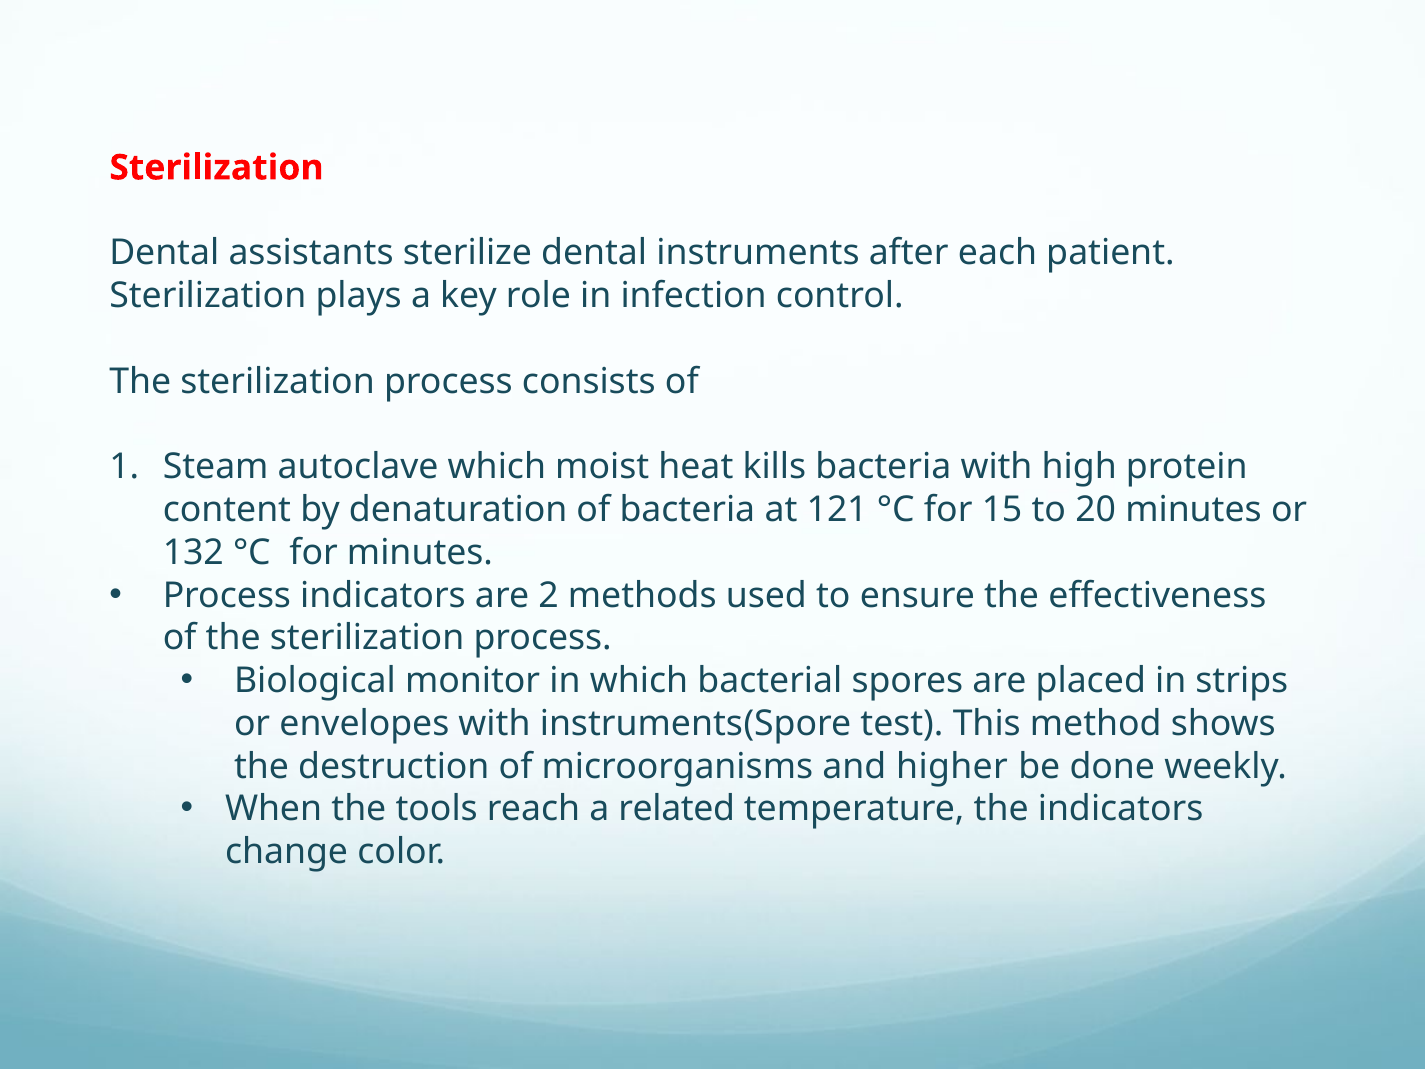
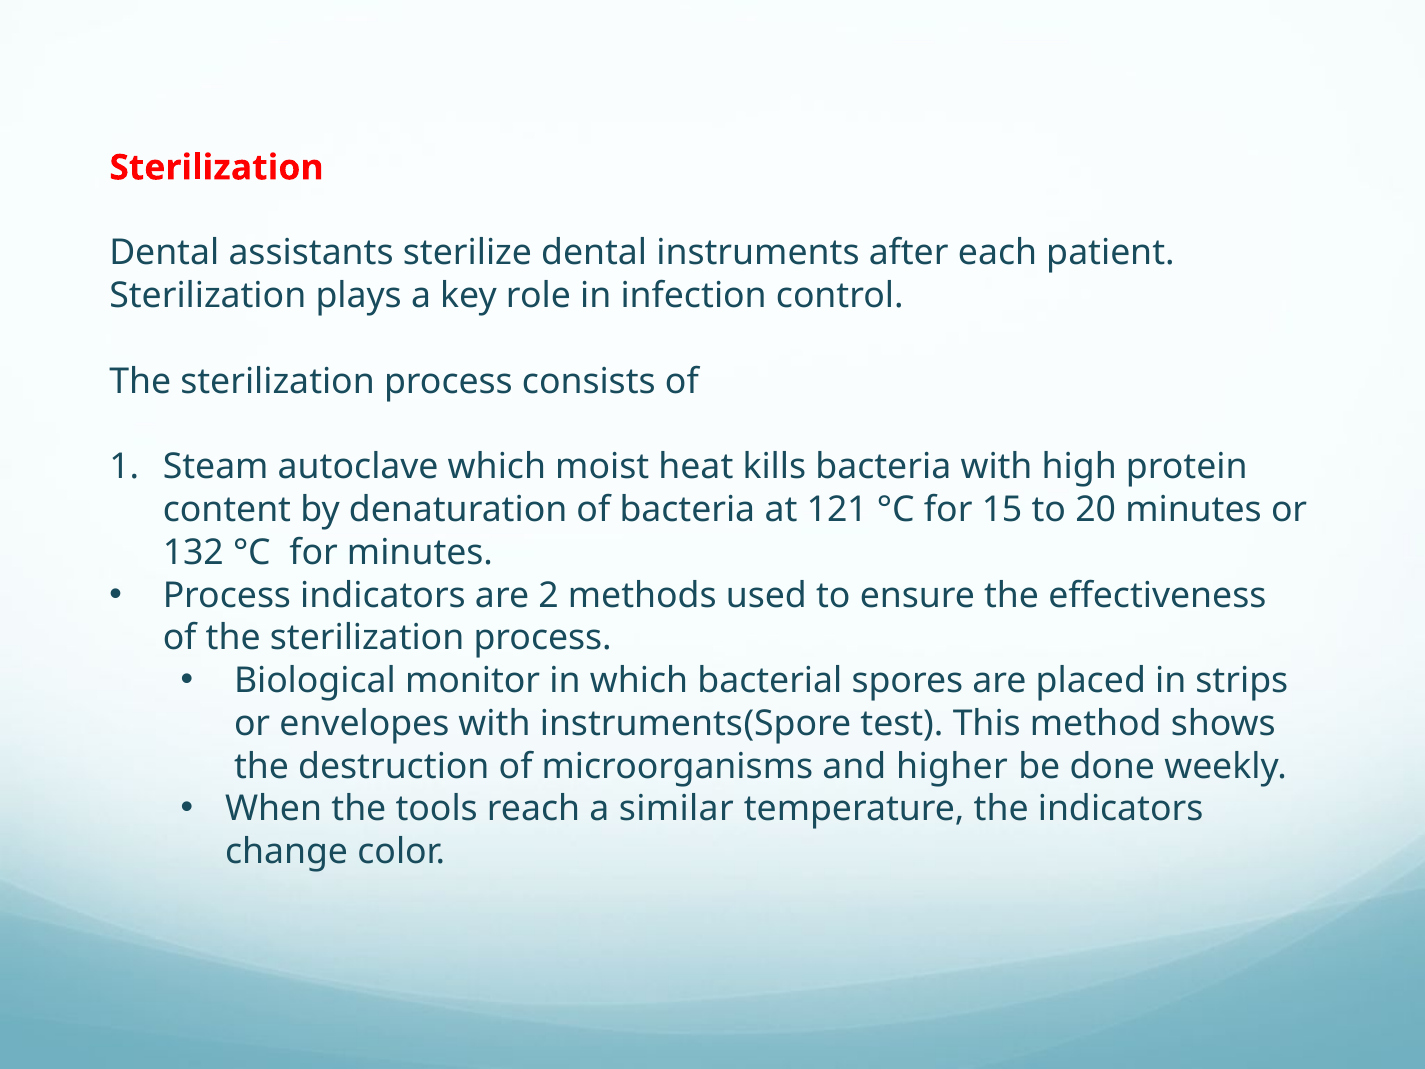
related: related -> similar
